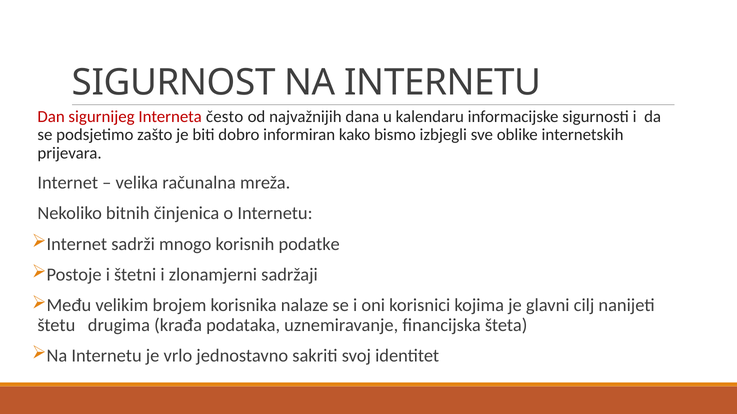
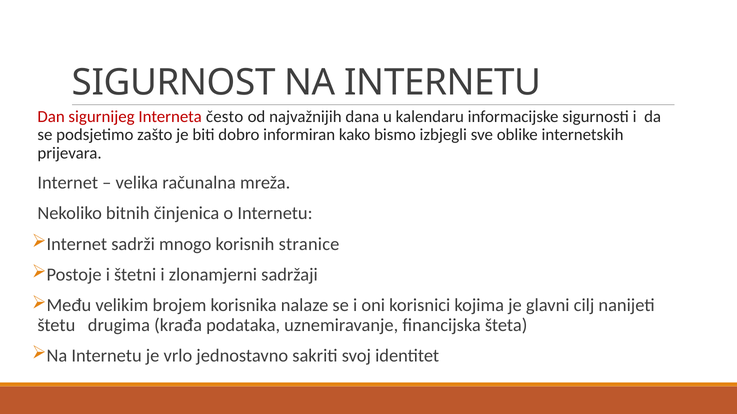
podatke: podatke -> stranice
